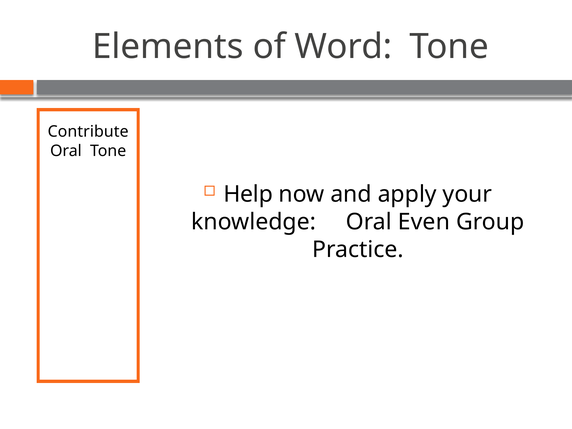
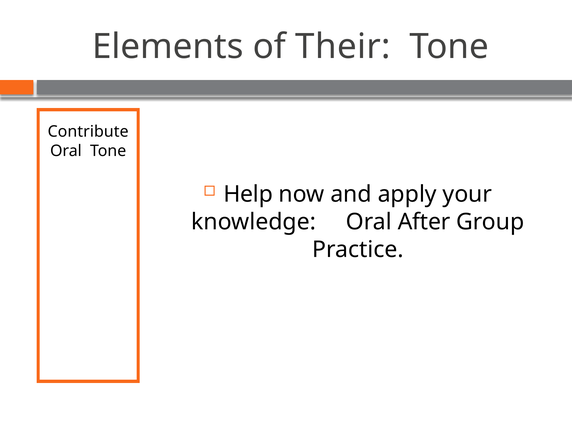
Word: Word -> Their
Even: Even -> After
